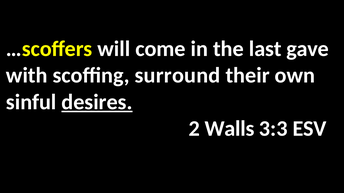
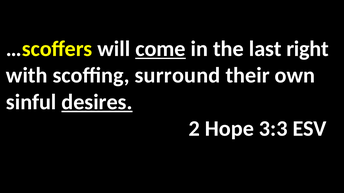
come underline: none -> present
gave: gave -> right
Walls: Walls -> Hope
